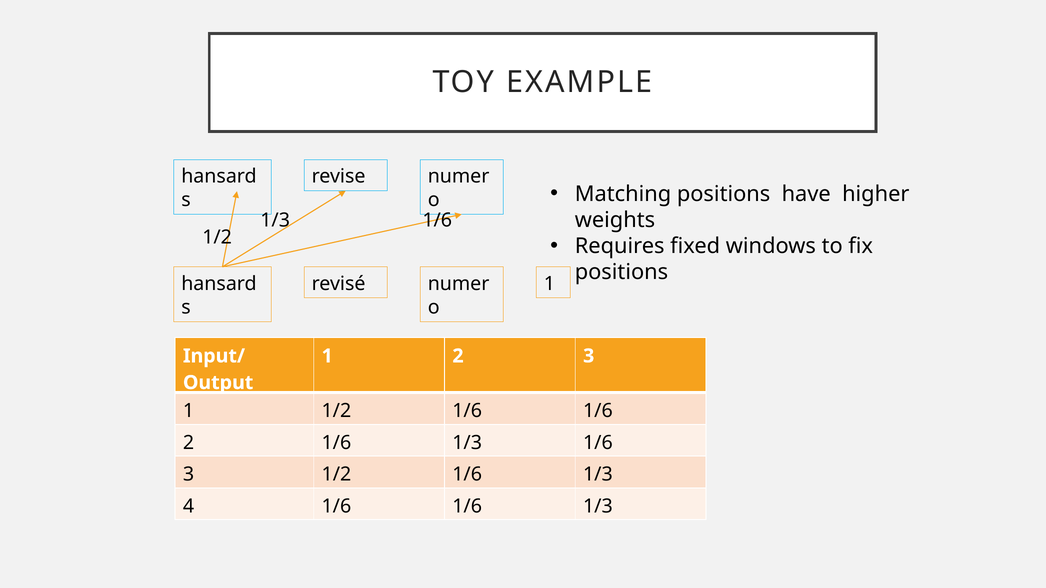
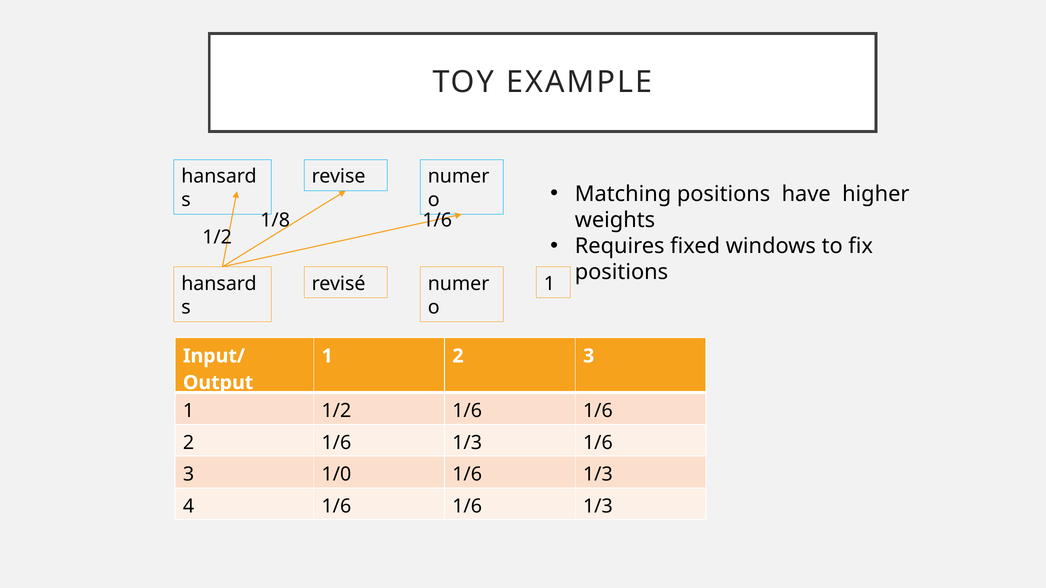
1/3 at (275, 221): 1/3 -> 1/8
3 1/2: 1/2 -> 1/0
